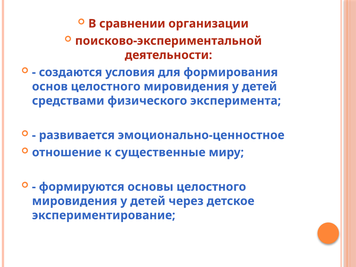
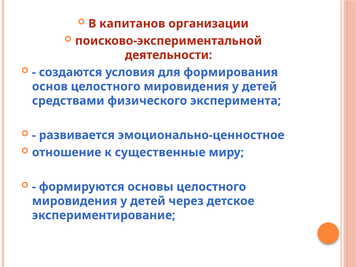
сравнении: сравнении -> капитанов
